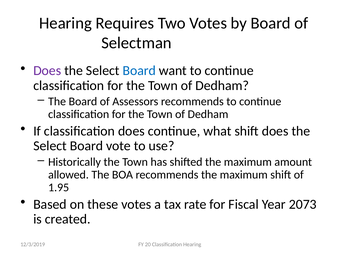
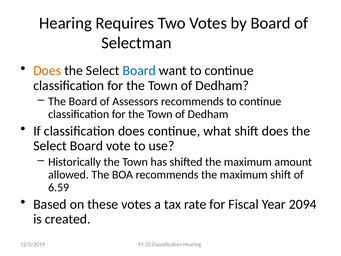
Does at (47, 71) colour: purple -> orange
1.95: 1.95 -> 6.59
2073: 2073 -> 2094
